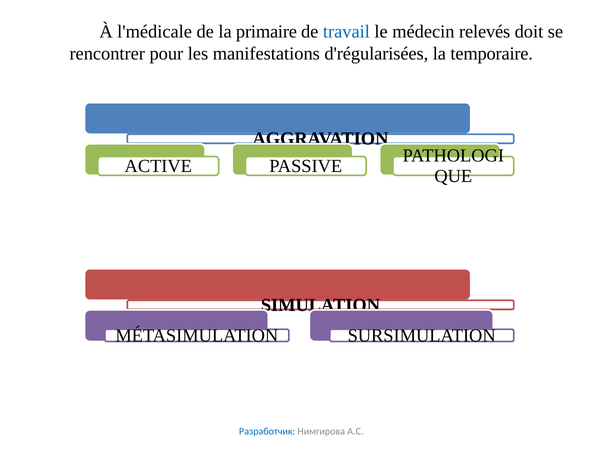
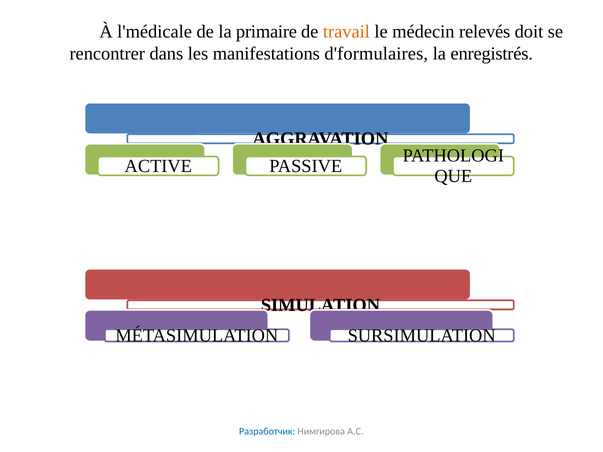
travail colour: blue -> orange
pour: pour -> dans
d'régularisées: d'régularisées -> d'formulaires
temporaire: temporaire -> enregistrés
